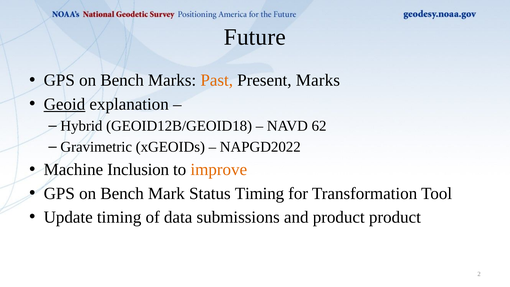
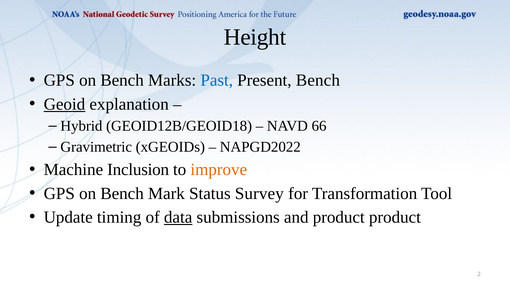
Future: Future -> Height
Past colour: orange -> blue
Present Marks: Marks -> Bench
62: 62 -> 66
Status Timing: Timing -> Survey
data underline: none -> present
